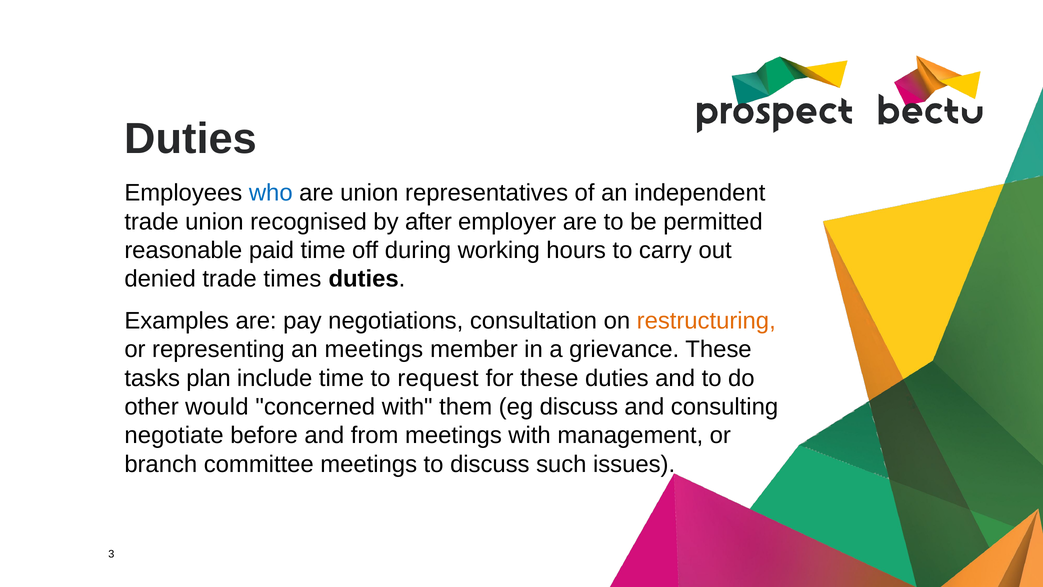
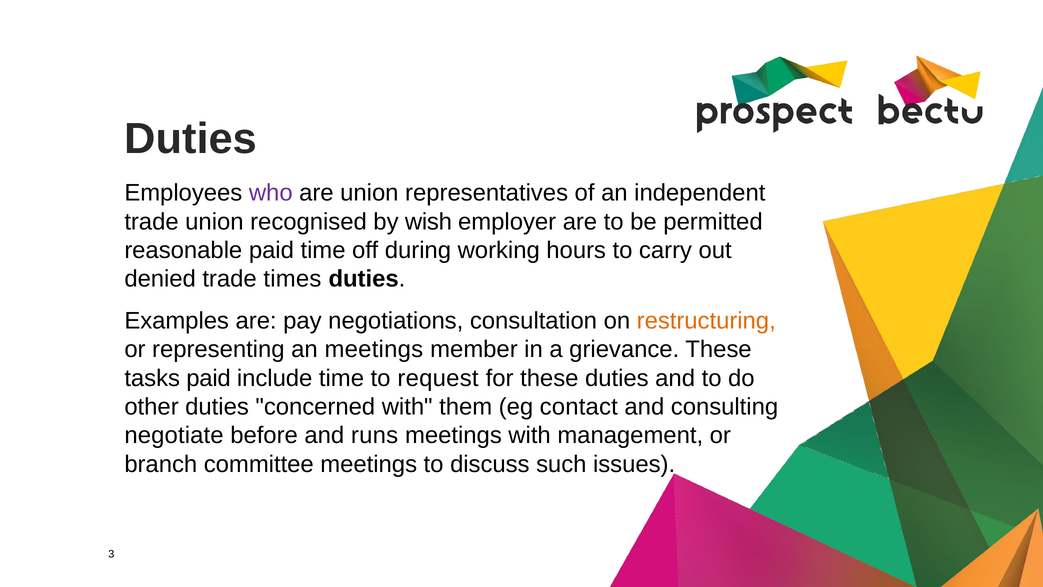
who colour: blue -> purple
after: after -> wish
tasks plan: plan -> paid
other would: would -> duties
eg discuss: discuss -> contact
from: from -> runs
